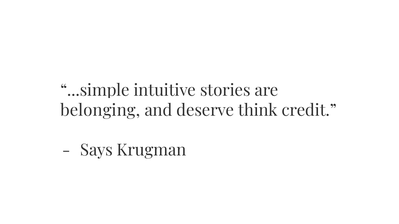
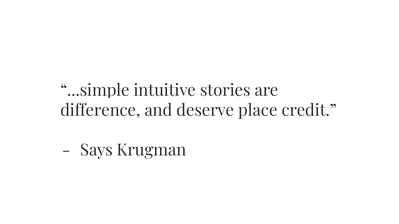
belonging: belonging -> difference
think: think -> place
